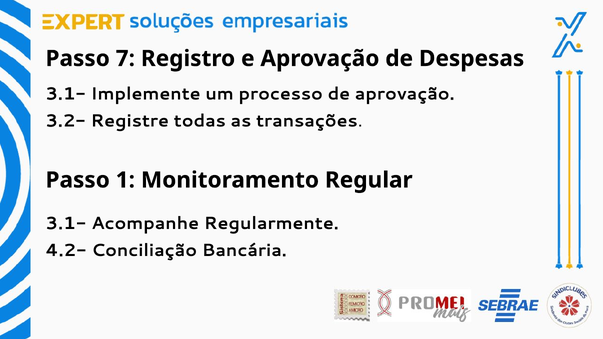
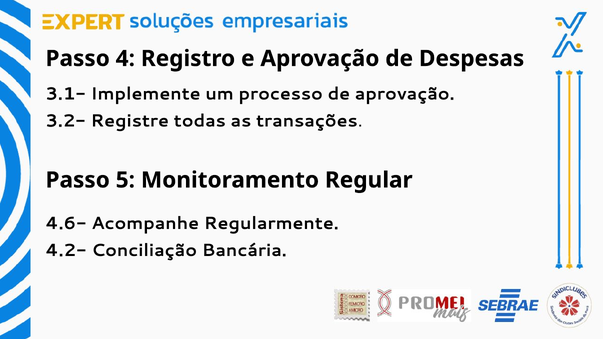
7: 7 -> 4
1: 1 -> 5
3.1- at (66, 223): 3.1- -> 4.6-
